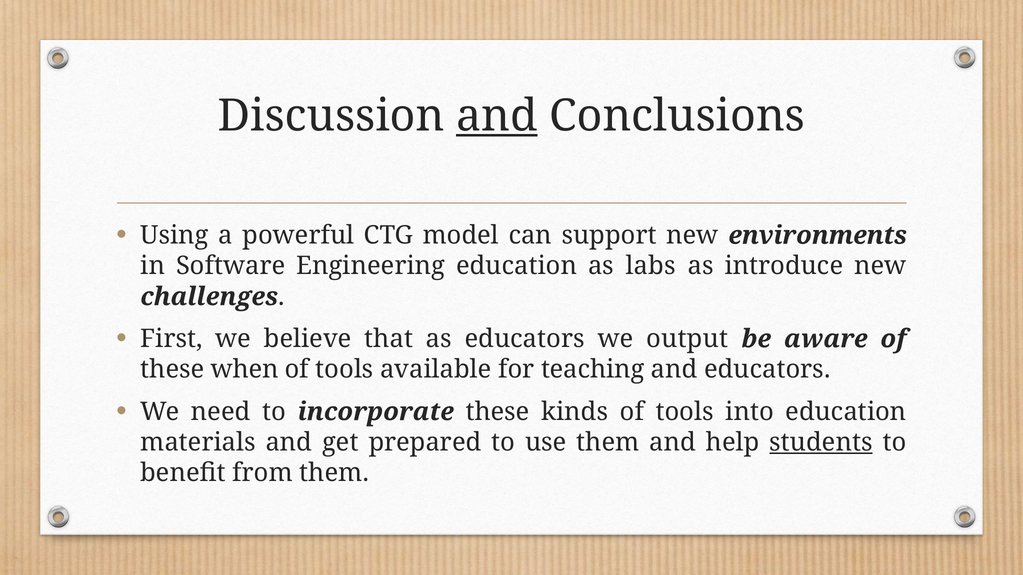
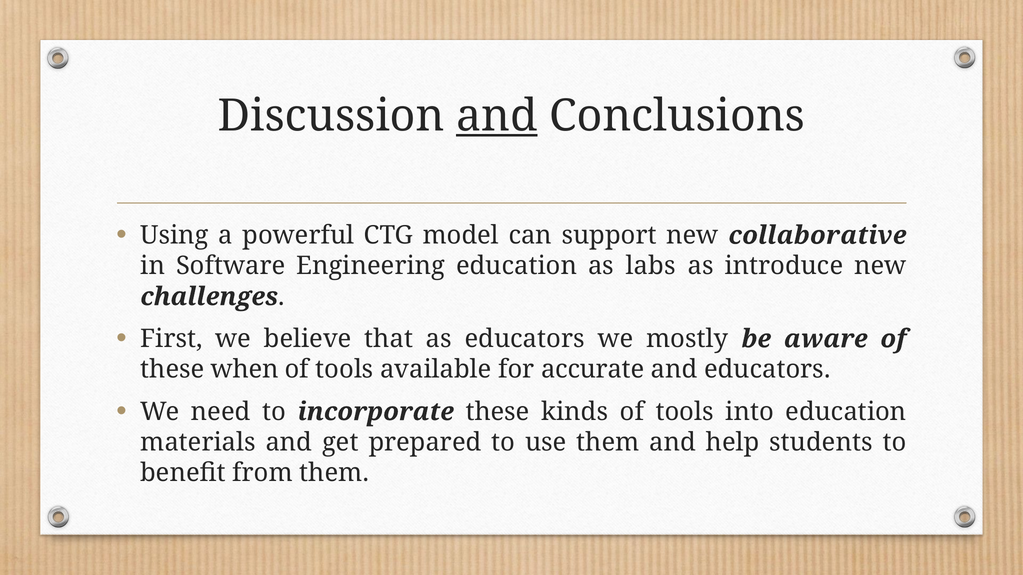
environments: environments -> collaborative
output: output -> mostly
teaching: teaching -> accurate
students underline: present -> none
